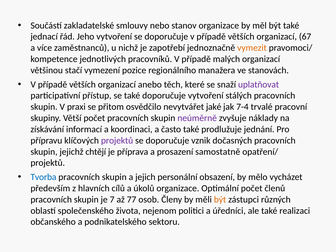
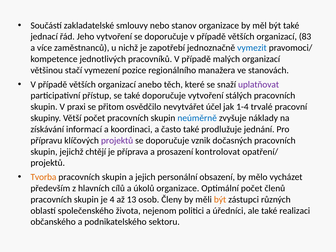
67: 67 -> 83
vymezit colour: orange -> blue
jaké: jaké -> účel
7-4: 7-4 -> 1-4
neúměrně colour: purple -> blue
samostatně: samostatně -> kontrolovat
Tvorba colour: blue -> orange
7: 7 -> 4
77: 77 -> 13
